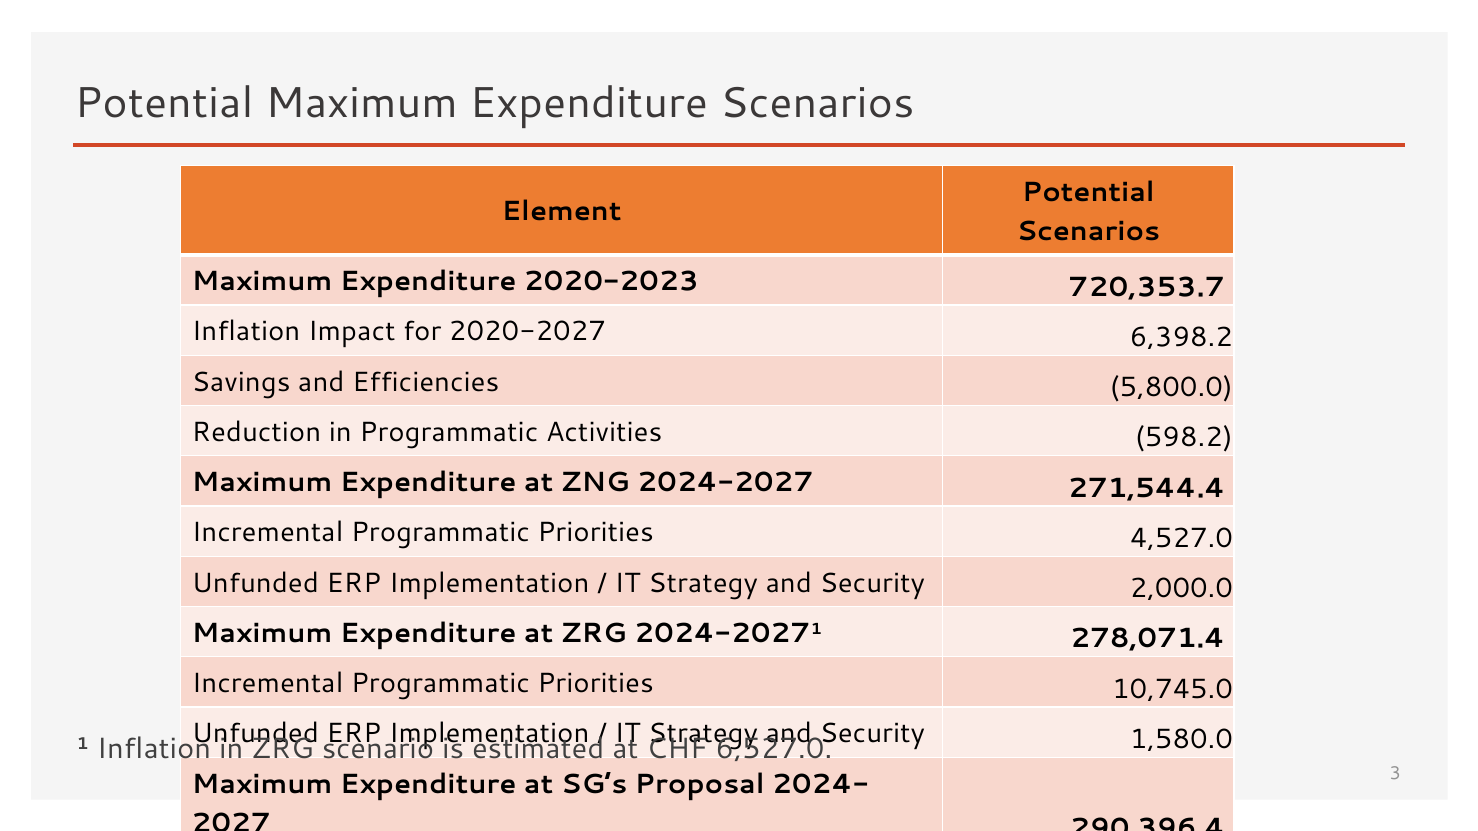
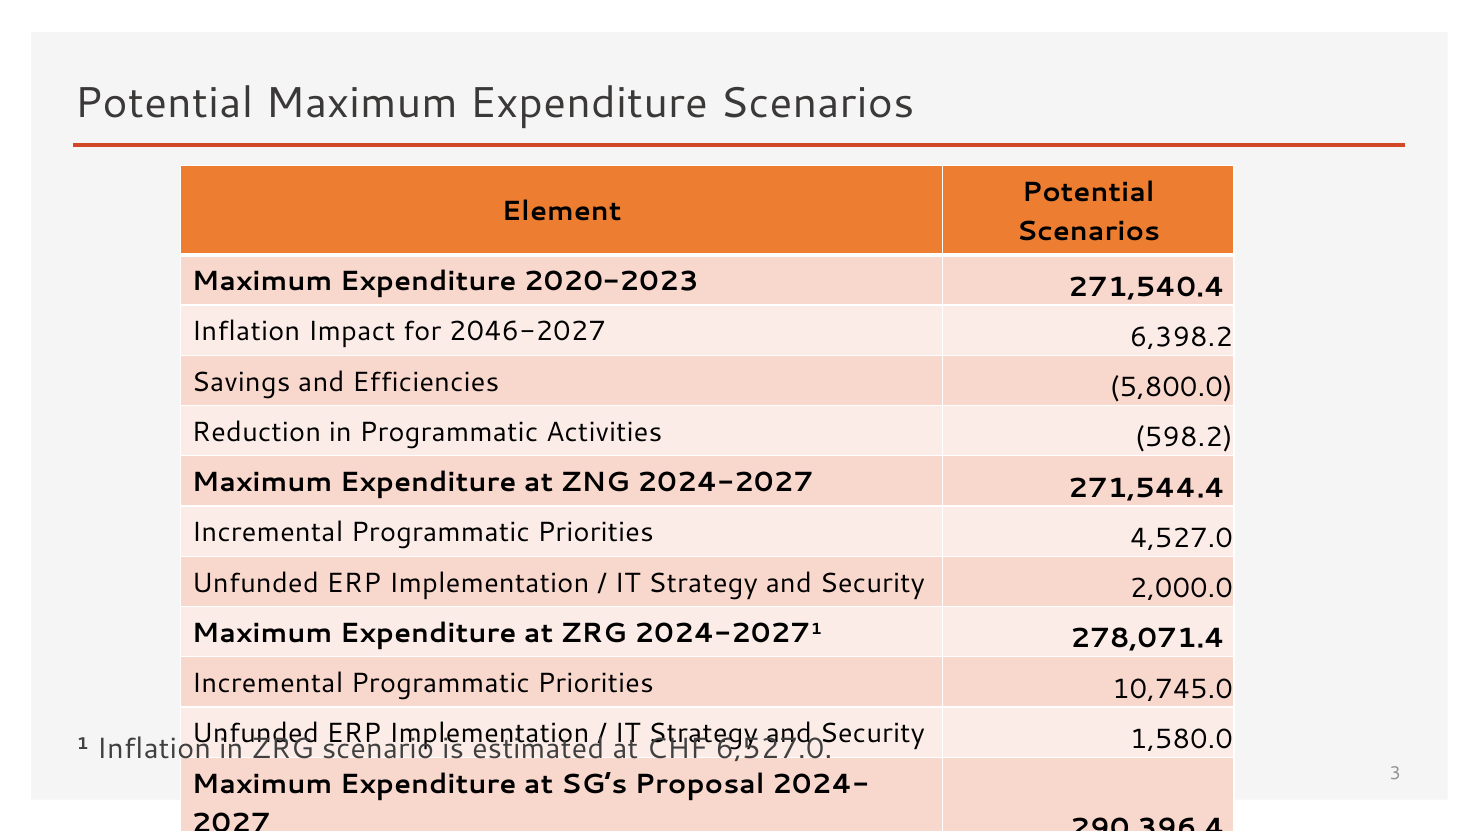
720,353.7: 720,353.7 -> 271,540.4
2020-2027: 2020-2027 -> 2046-2027
